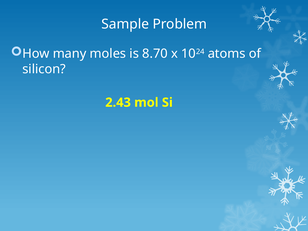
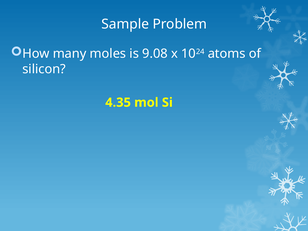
8.70: 8.70 -> 9.08
2.43: 2.43 -> 4.35
